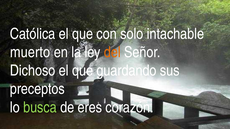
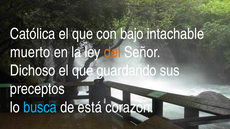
solo: solo -> bajo
busca colour: light green -> light blue
eres: eres -> está
